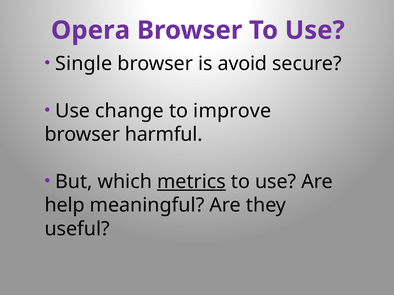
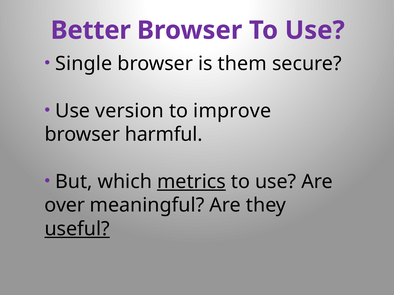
Opera: Opera -> Better
avoid: avoid -> them
change: change -> version
help: help -> over
useful underline: none -> present
